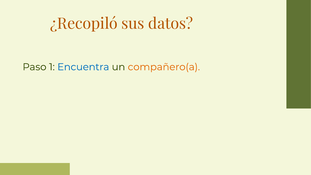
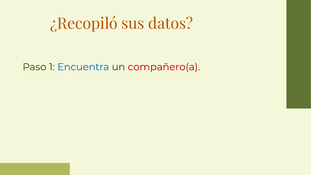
compañero(a colour: orange -> red
